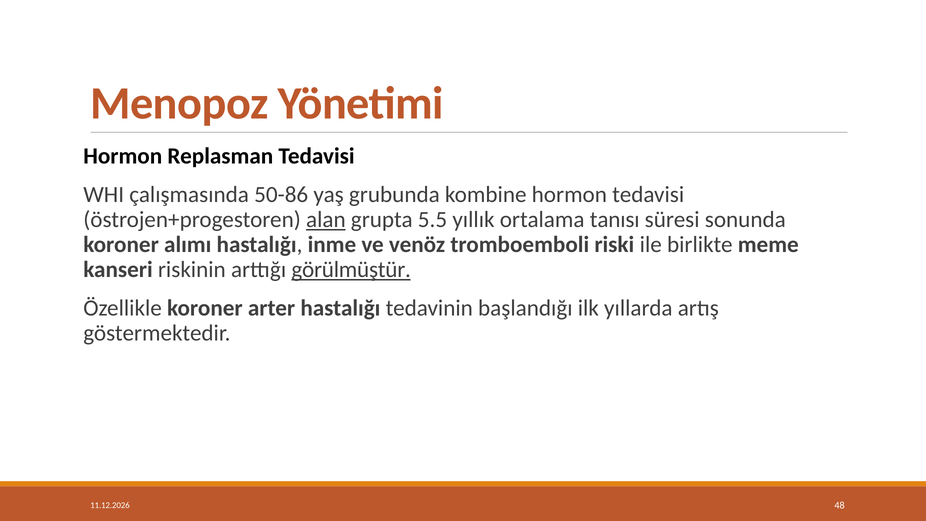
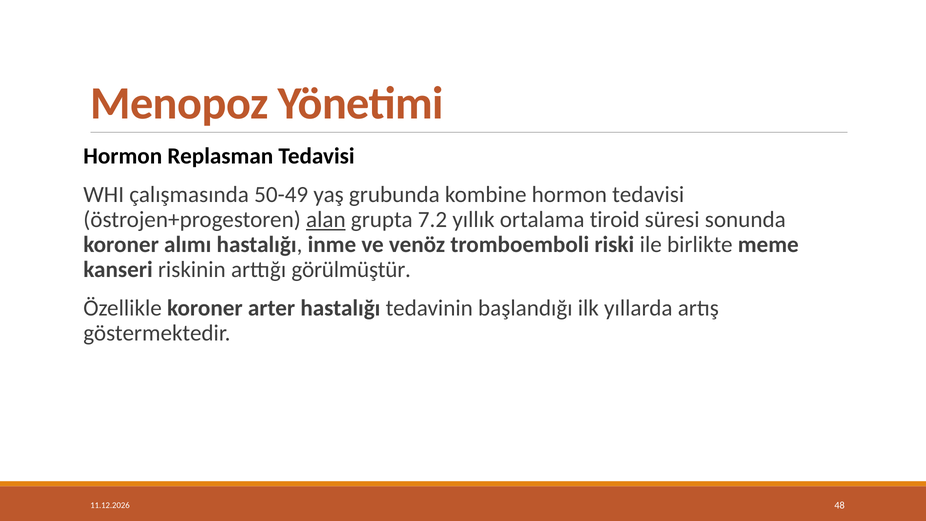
50-86: 50-86 -> 50-49
5.5: 5.5 -> 7.2
tanısı: tanısı -> tiroid
görülmüştür underline: present -> none
